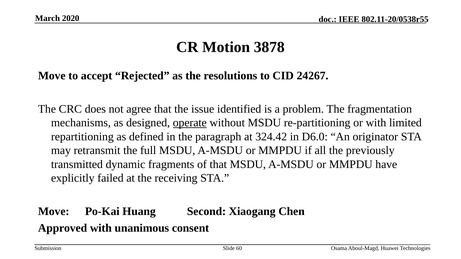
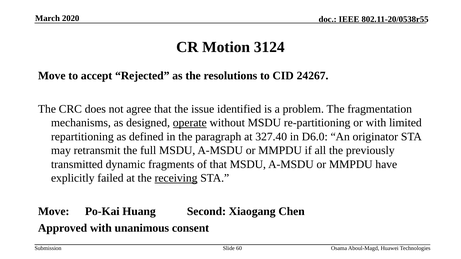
3878: 3878 -> 3124
324.42: 324.42 -> 327.40
receiving underline: none -> present
